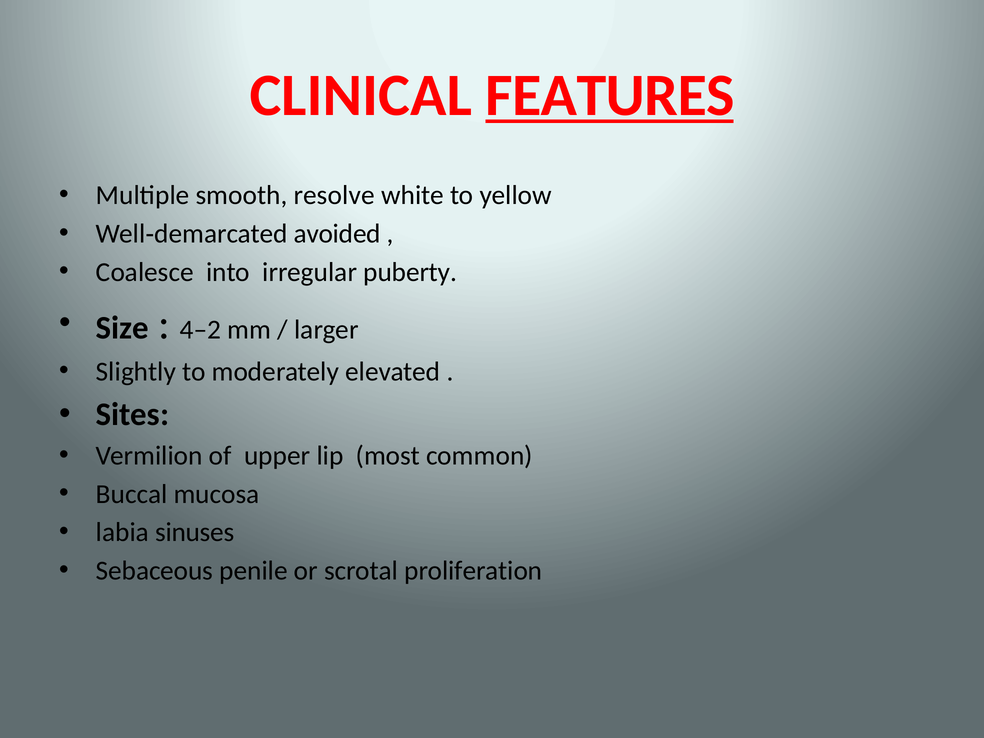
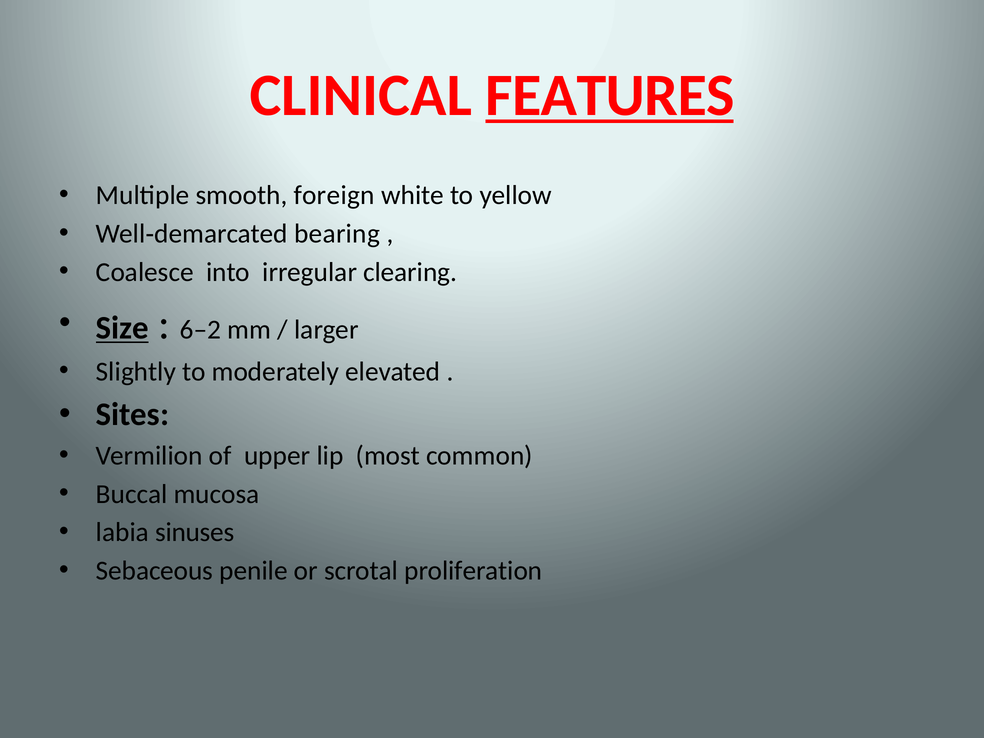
resolve: resolve -> foreign
avoided: avoided -> bearing
puberty: puberty -> clearing
Size underline: none -> present
4–2: 4–2 -> 6–2
